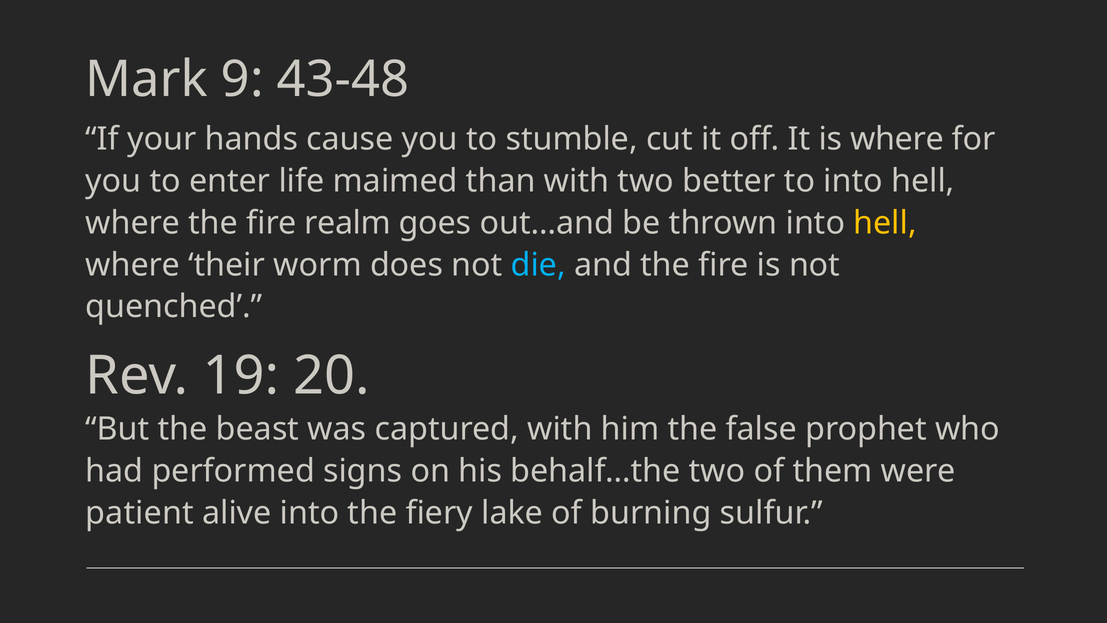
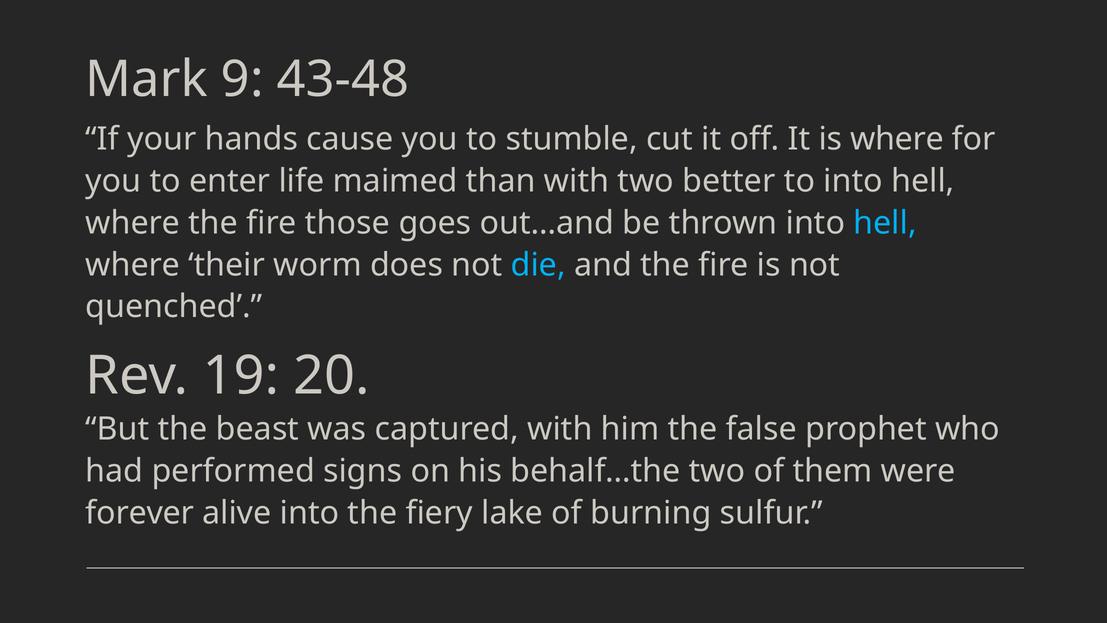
realm: realm -> those
hell at (885, 223) colour: yellow -> light blue
patient: patient -> forever
